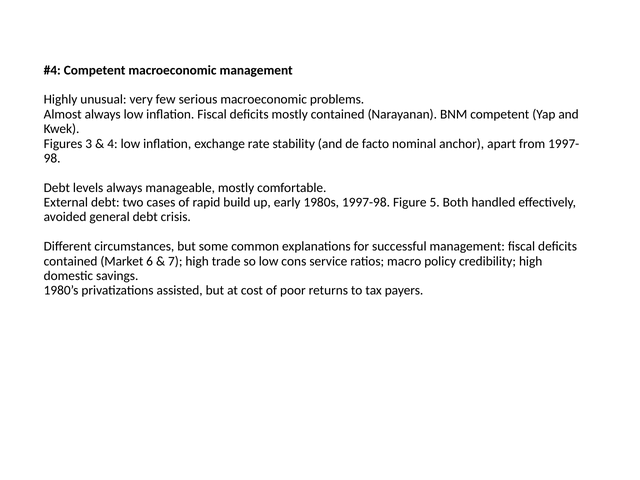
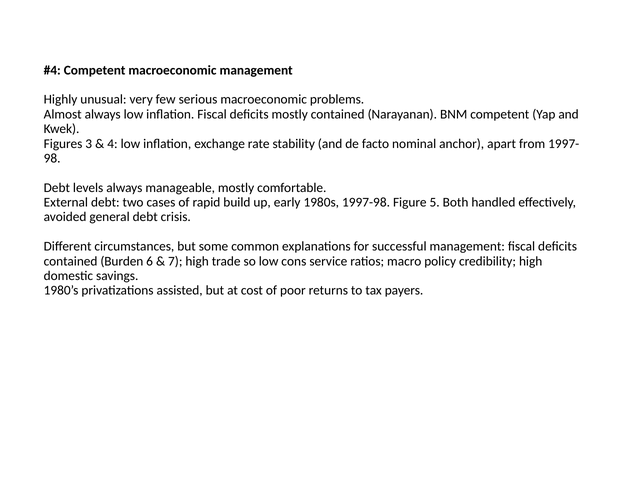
Market: Market -> Burden
